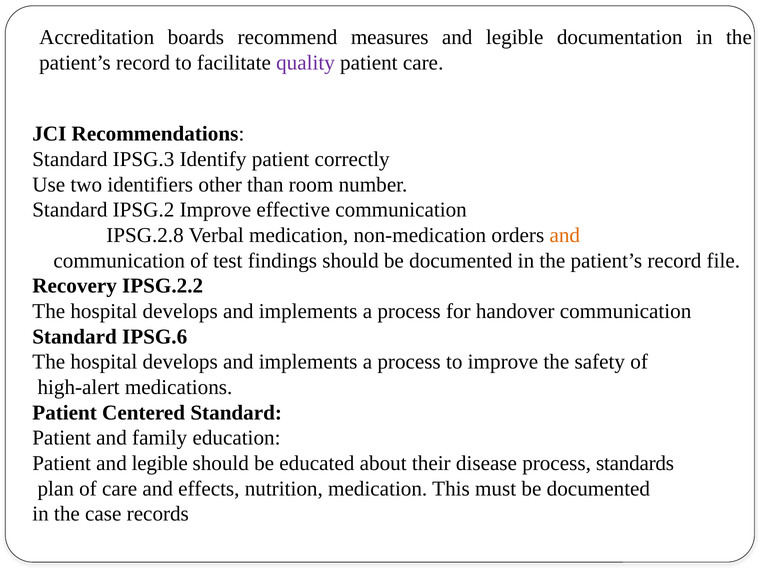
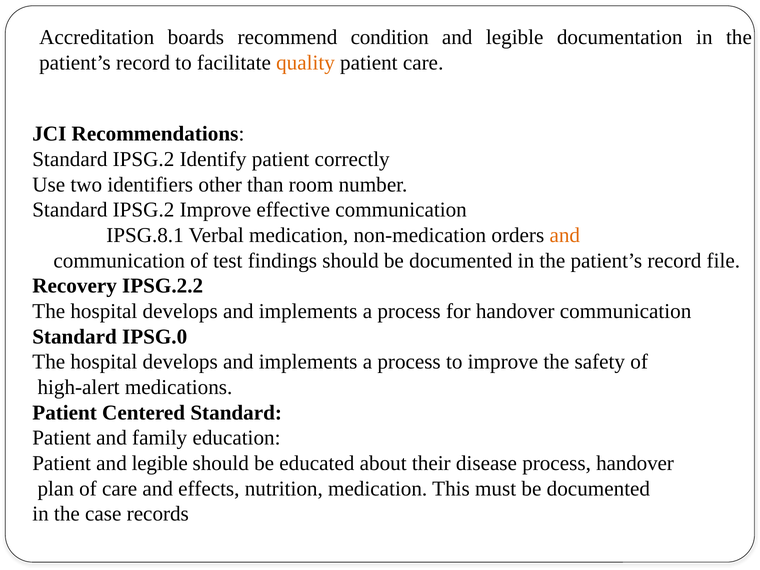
measures: measures -> condition
quality colour: purple -> orange
IPSG.3 at (144, 159): IPSG.3 -> IPSG.2
IPSG.2.8: IPSG.2.8 -> IPSG.8.1
IPSG.6: IPSG.6 -> IPSG.0
process standards: standards -> handover
